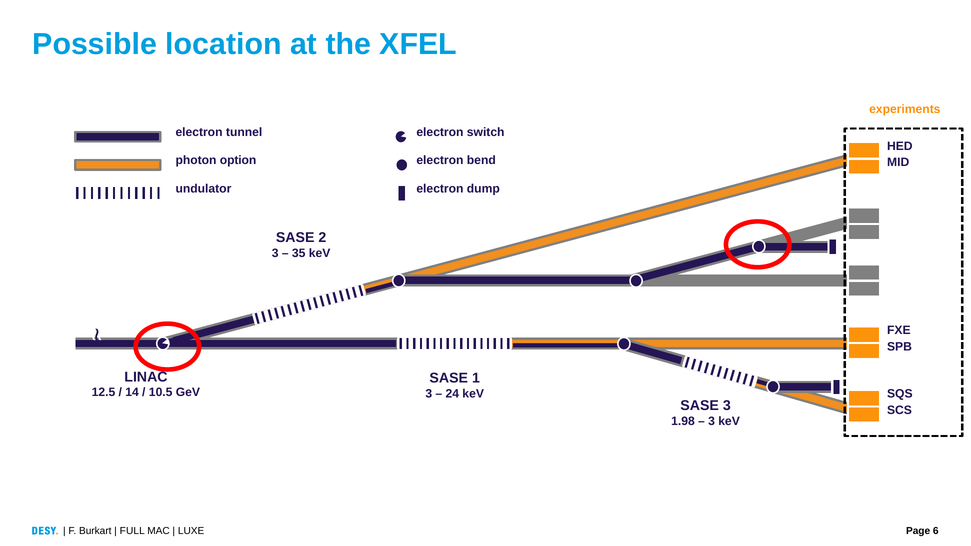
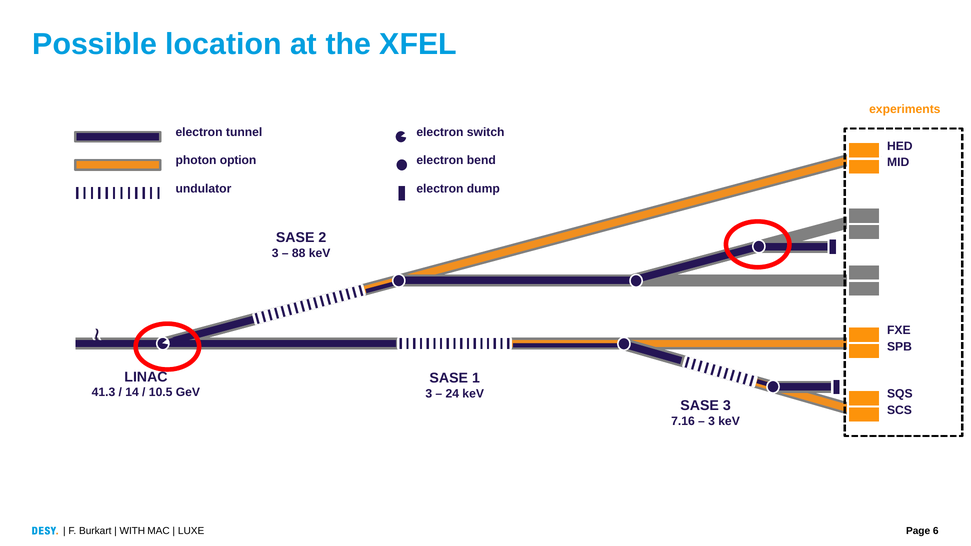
35: 35 -> 88
12.5: 12.5 -> 41.3
1.98: 1.98 -> 7.16
FULL: FULL -> WITH
